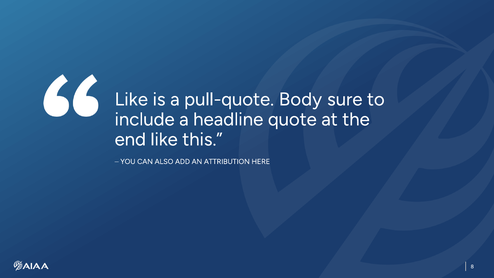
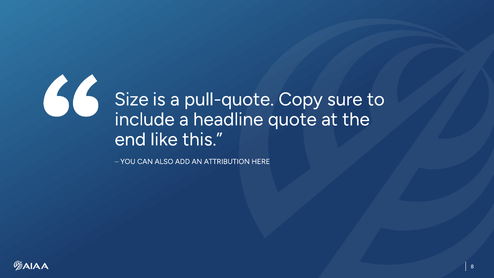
Like at (131, 99): Like -> Size
Body: Body -> Copy
